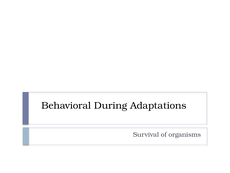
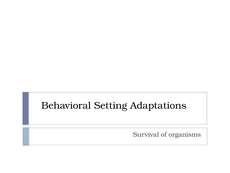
During: During -> Setting
